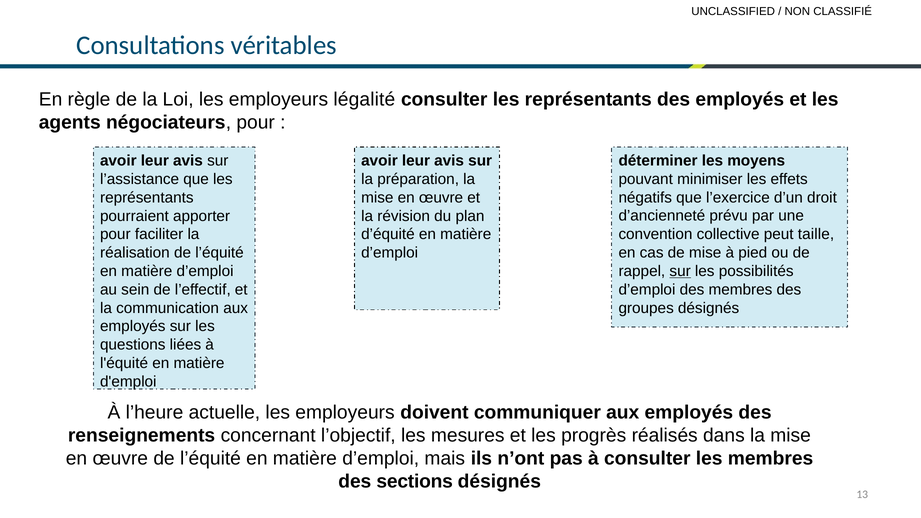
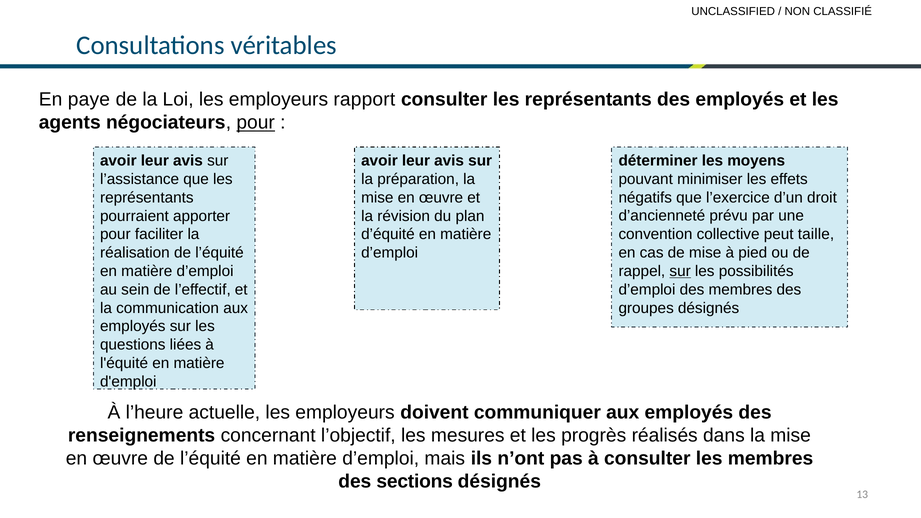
règle: règle -> paye
légalité: légalité -> rapport
pour at (256, 123) underline: none -> present
